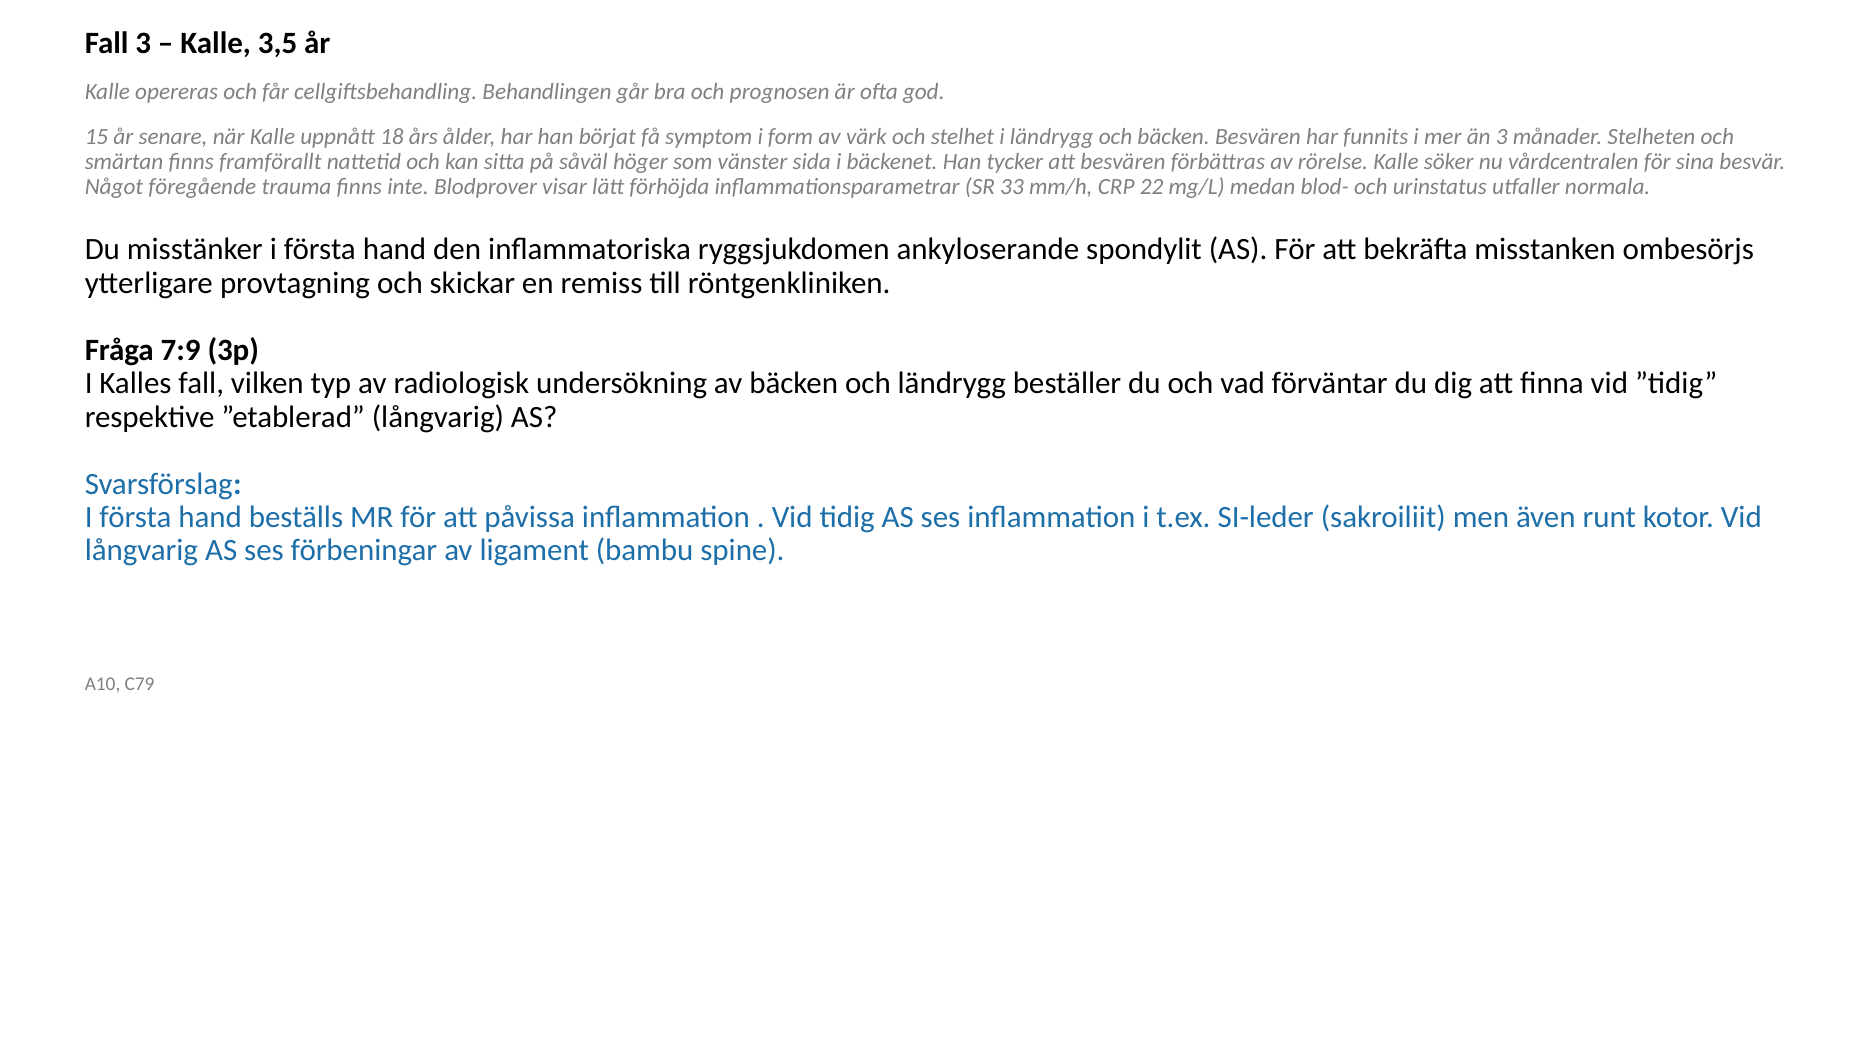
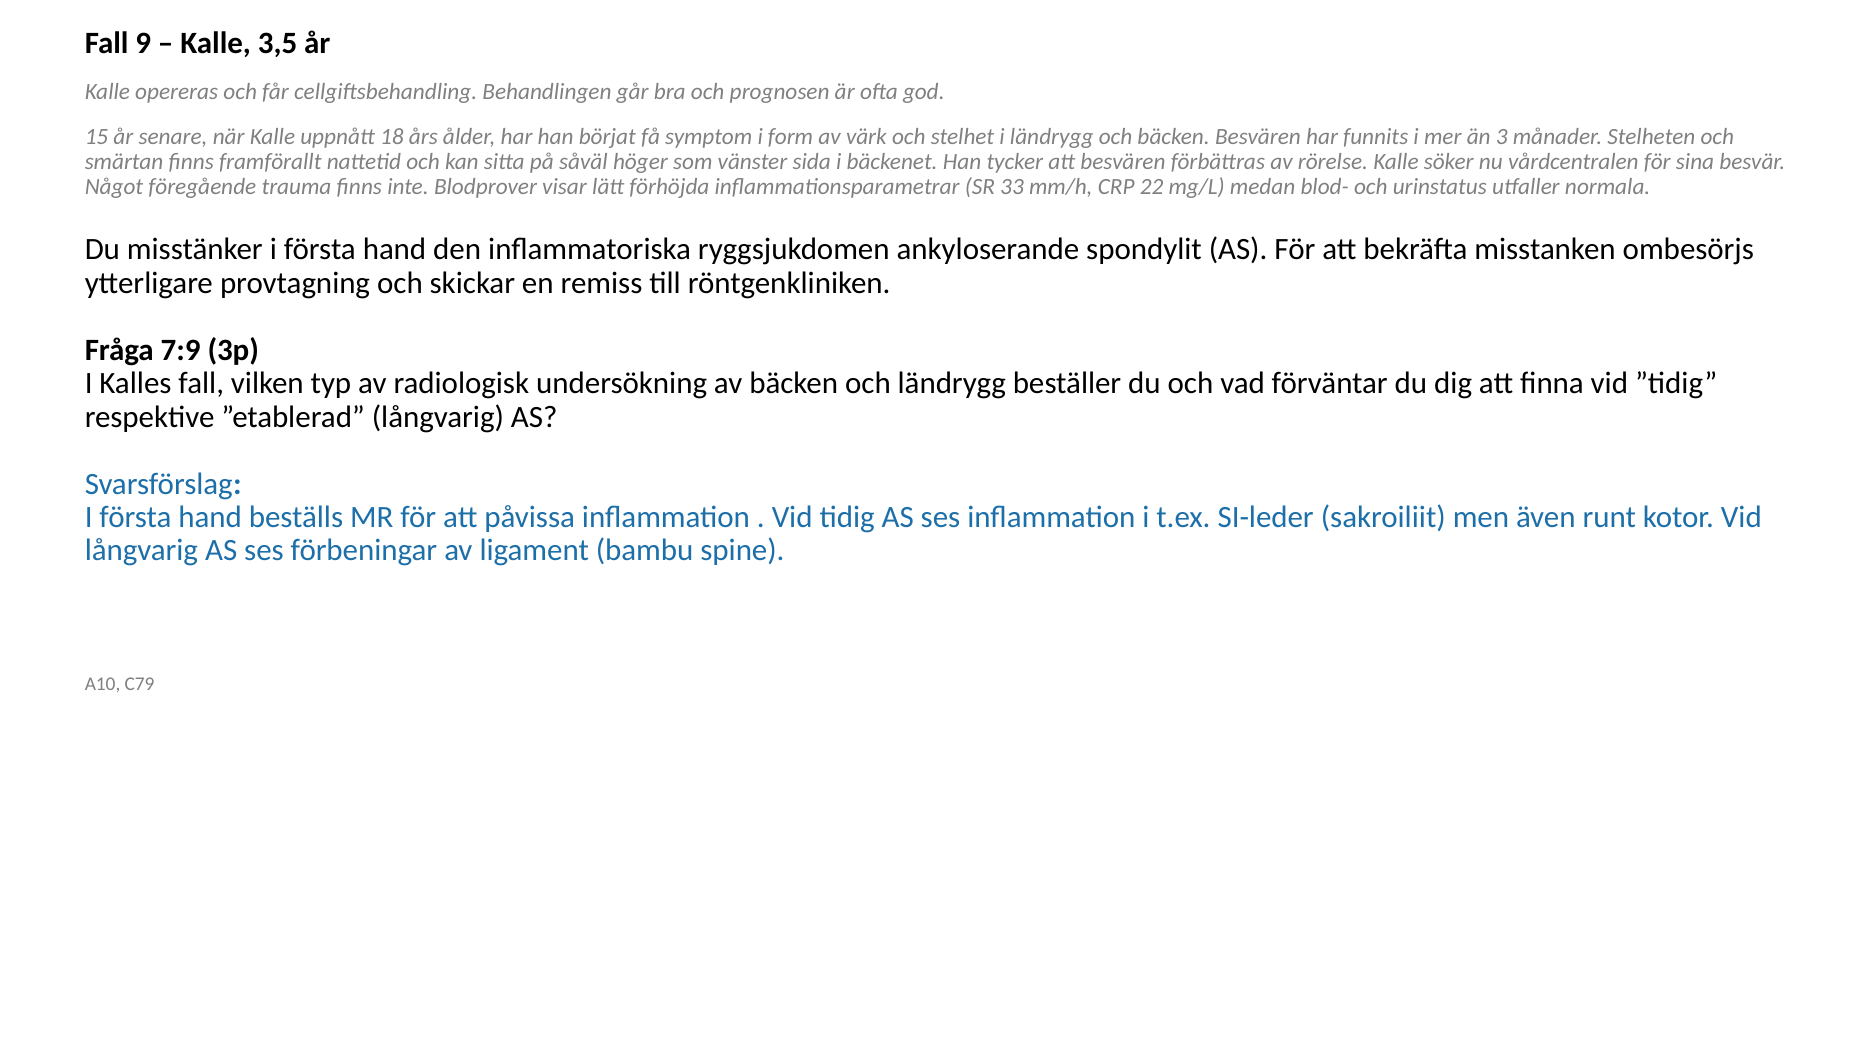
Fall 3: 3 -> 9
